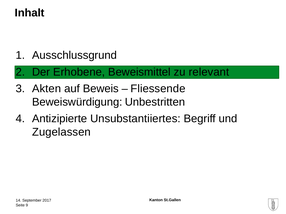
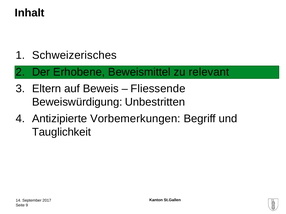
Ausschlussgrund: Ausschlussgrund -> Schweizerisches
Akten: Akten -> Eltern
Unsubstantiiertes: Unsubstantiiertes -> Vorbemerkungen
Zugelassen: Zugelassen -> Tauglichkeit
